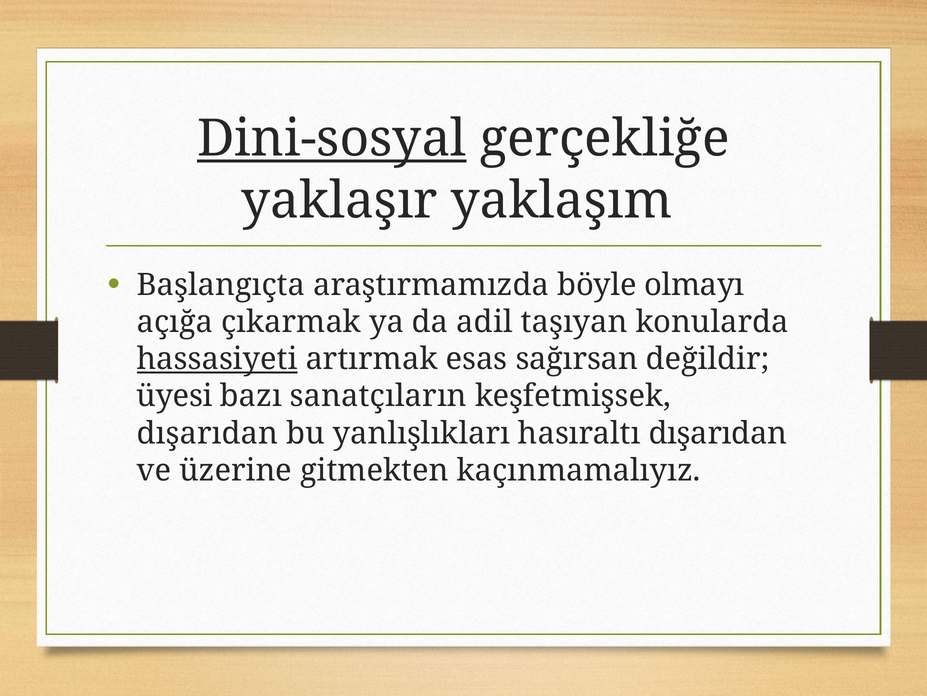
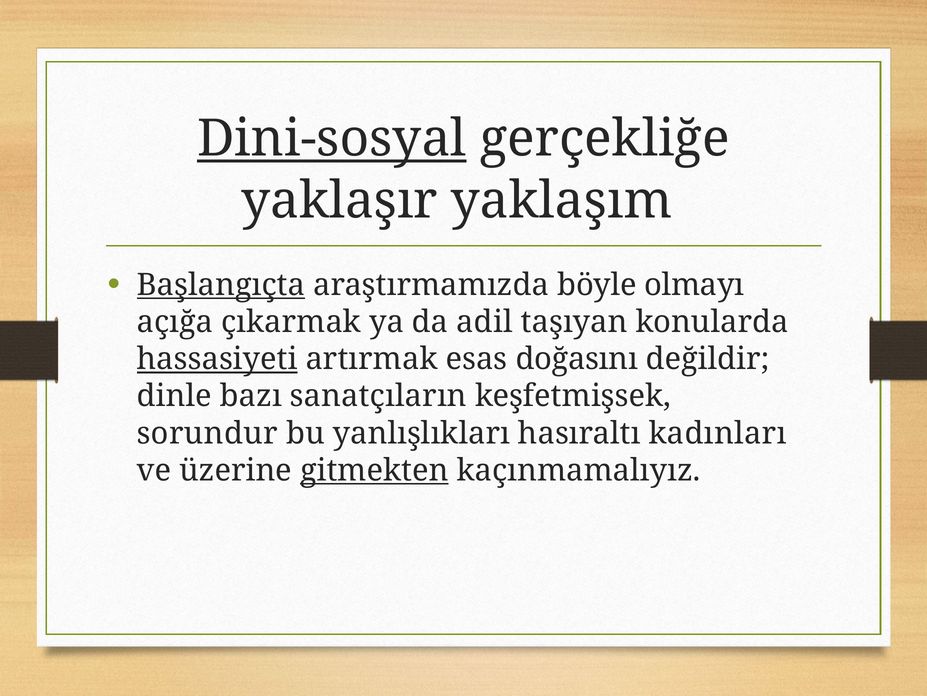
Başlangıçta underline: none -> present
sağırsan: sağırsan -> doğasını
üyesi: üyesi -> dinle
dışarıdan at (207, 433): dışarıdan -> sorundur
hasıraltı dışarıdan: dışarıdan -> kadınları
gitmekten underline: none -> present
